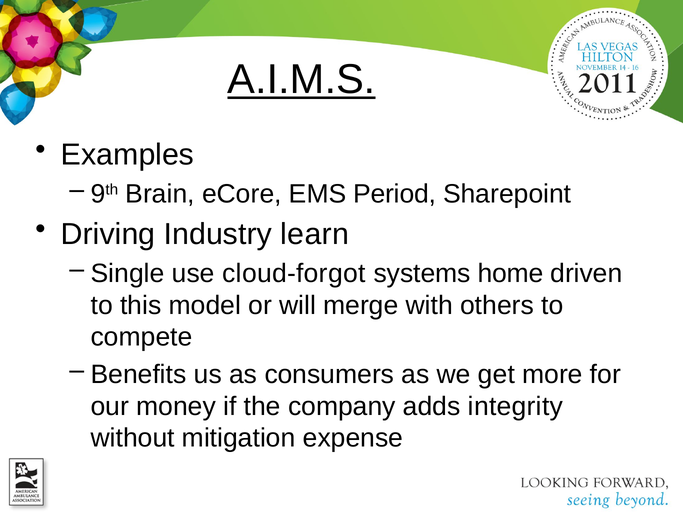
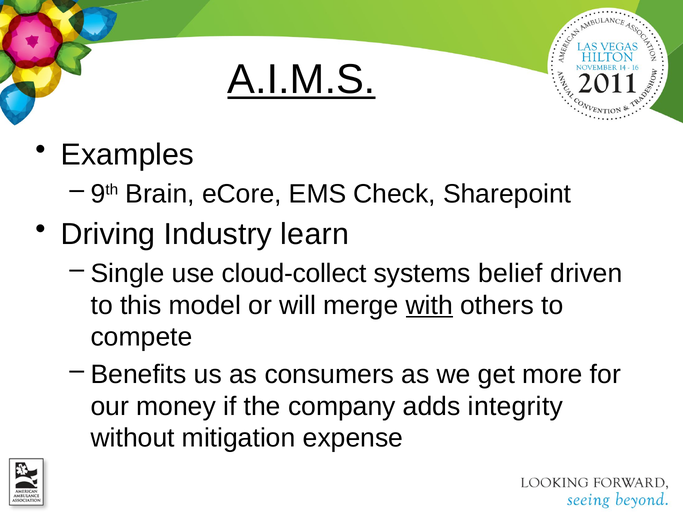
Period: Period -> Check
cloud-forgot: cloud-forgot -> cloud-collect
home: home -> belief
with underline: none -> present
